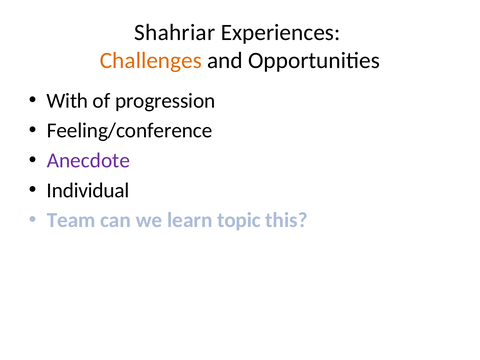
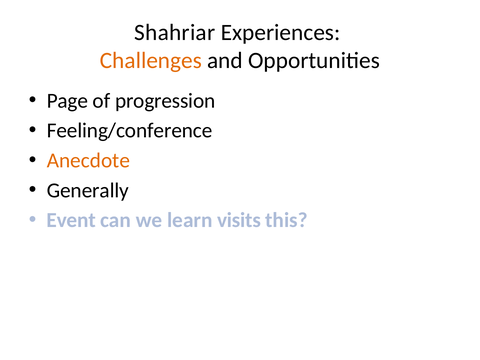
With: With -> Page
Anecdote colour: purple -> orange
Individual: Individual -> Generally
Team: Team -> Event
topic: topic -> visits
